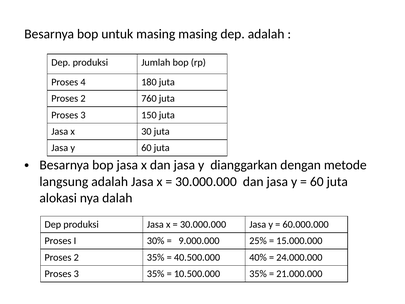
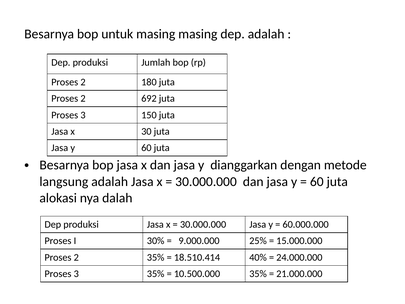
4 at (83, 82): 4 -> 2
760: 760 -> 692
40.500.000: 40.500.000 -> 18.510.414
